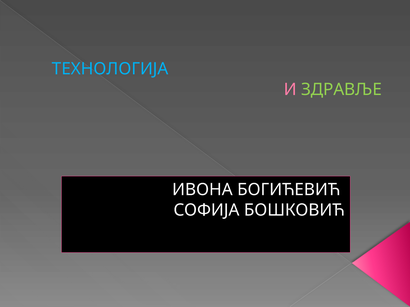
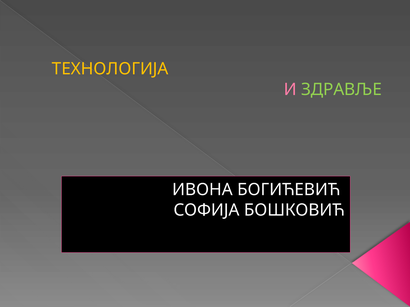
ТЕХНОЛОГИЈА colour: light blue -> yellow
